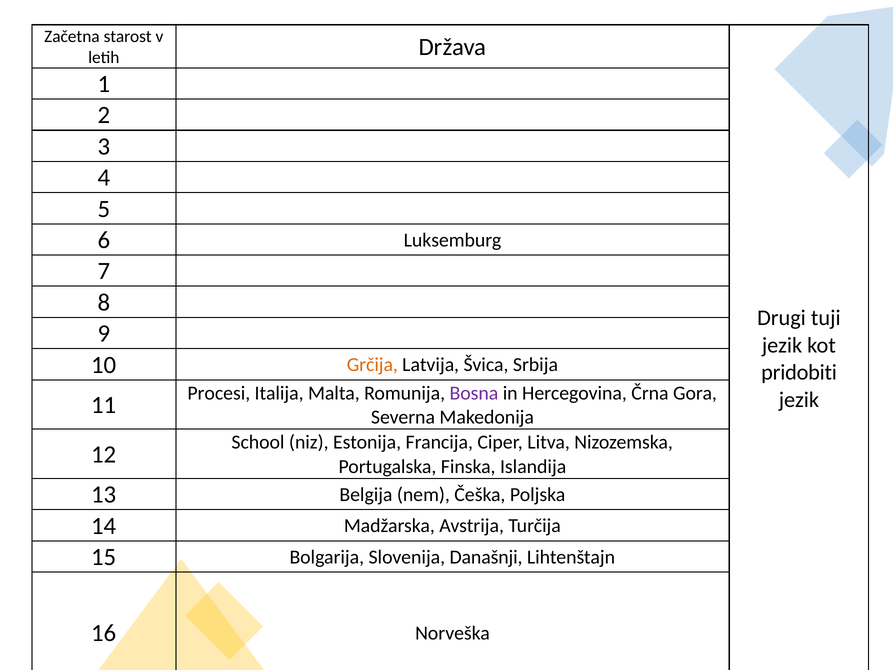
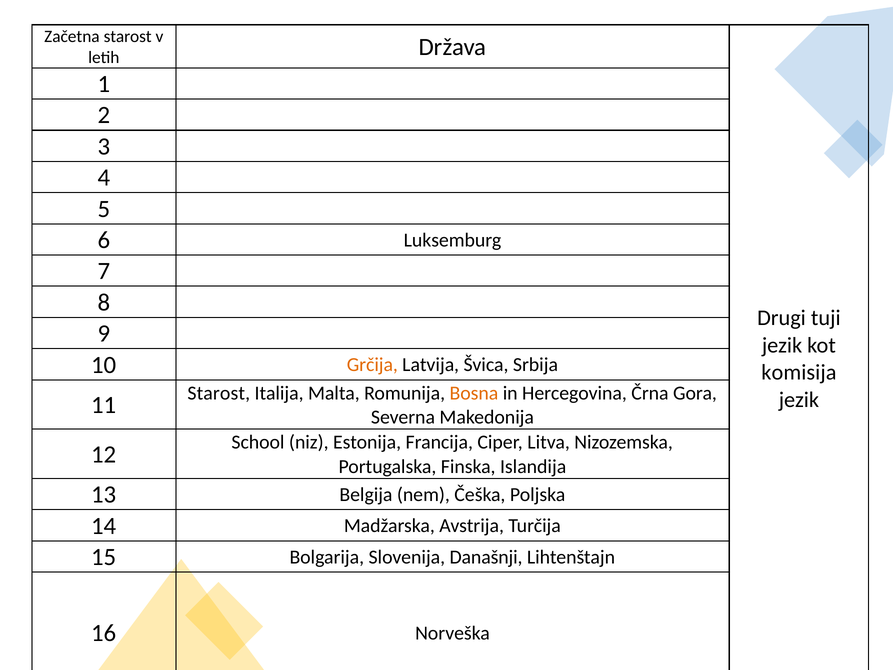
pridobiti: pridobiti -> komisija
Procesi at (219, 393): Procesi -> Starost
Bosna colour: purple -> orange
